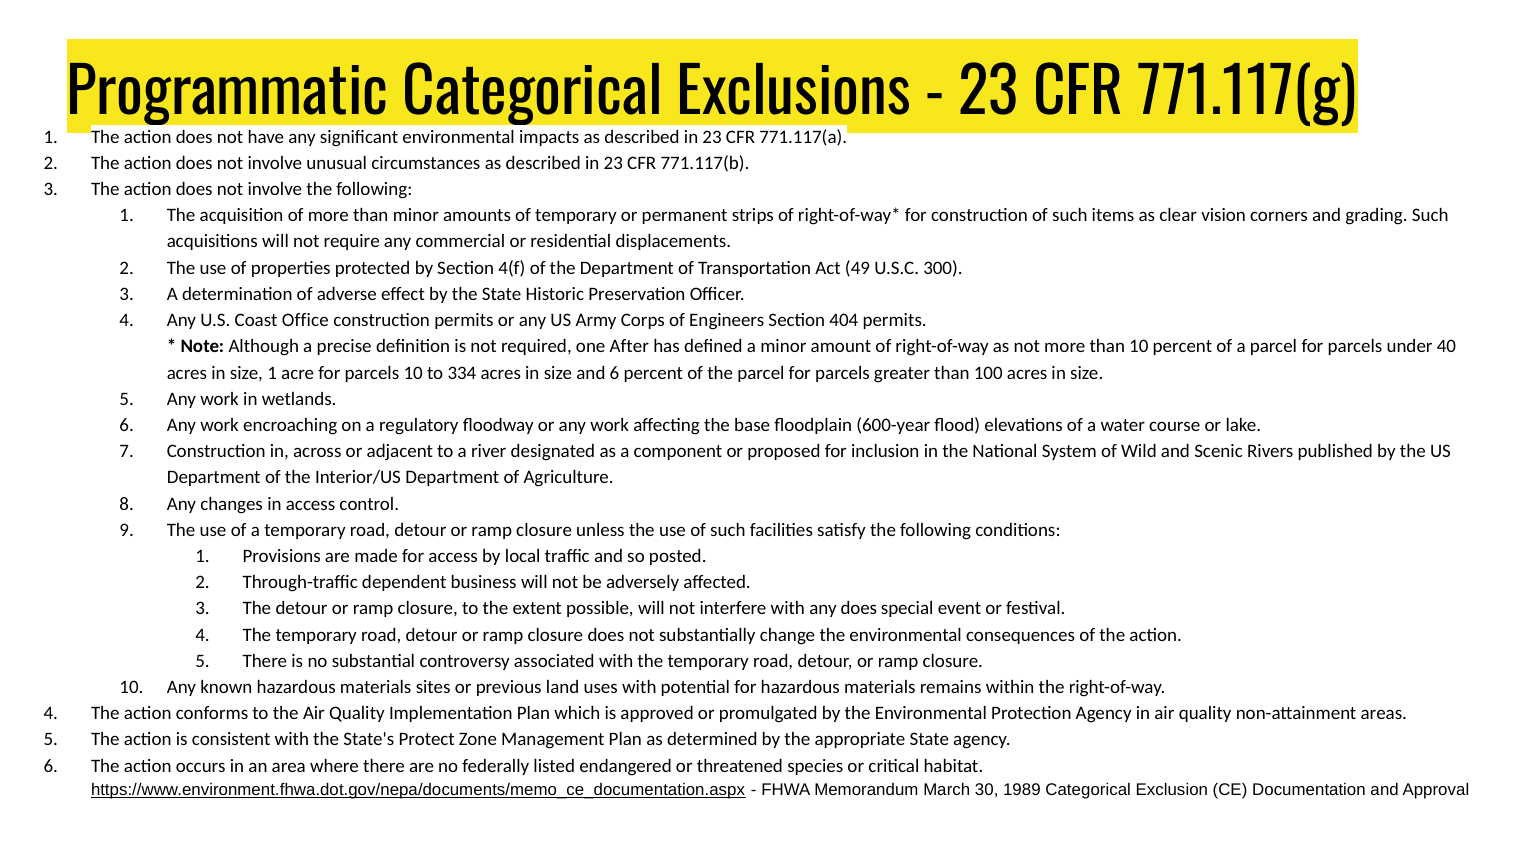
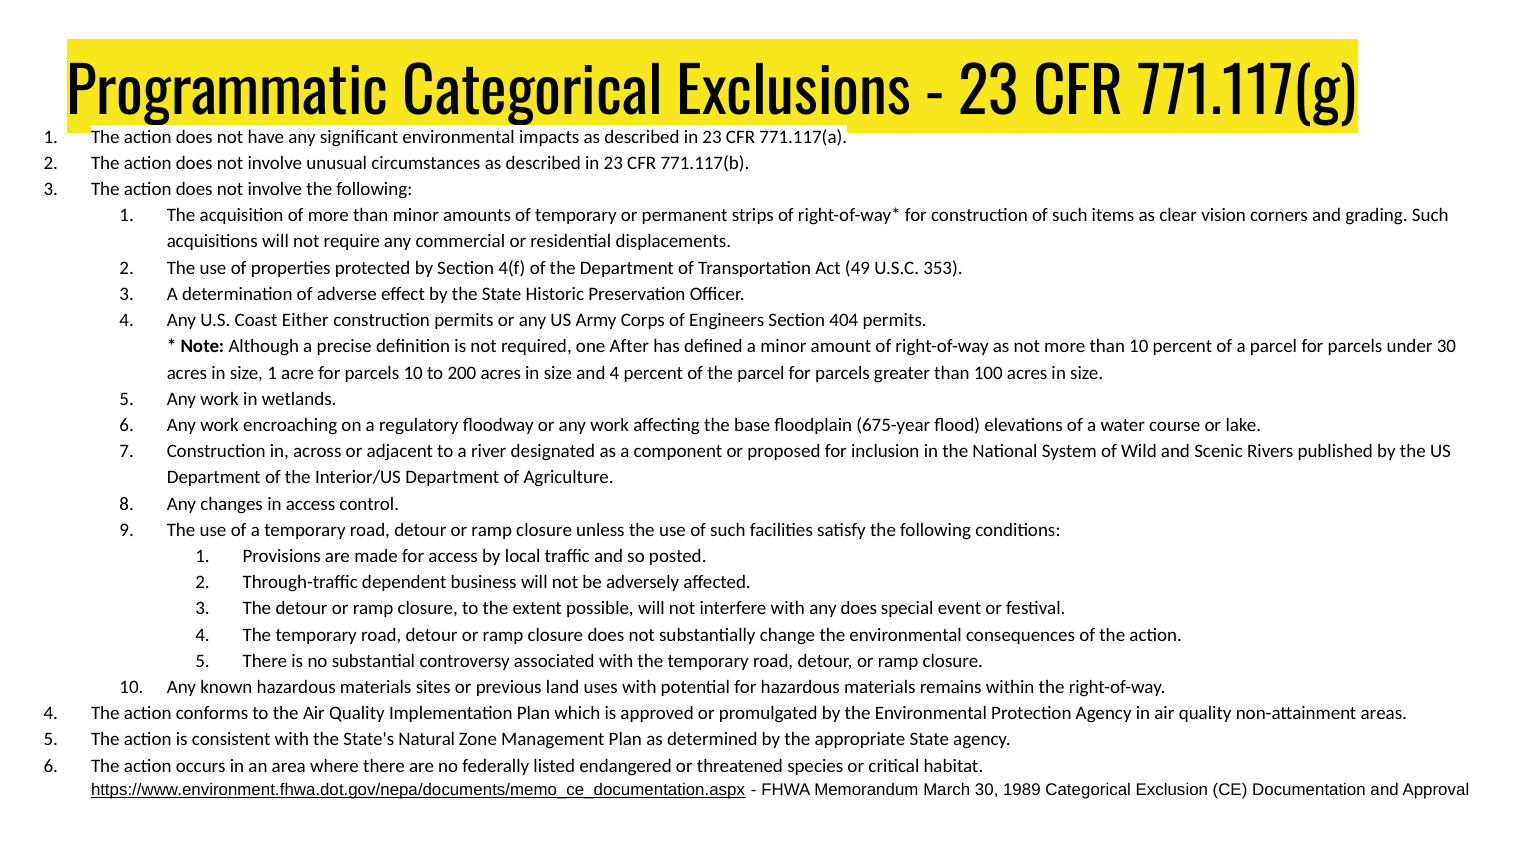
300: 300 -> 353
Office: Office -> Either
under 40: 40 -> 30
334: 334 -> 200
and 6: 6 -> 4
600-year: 600-year -> 675-year
Protect: Protect -> Natural
